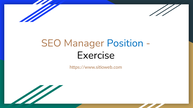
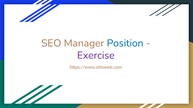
Exercise colour: black -> purple
